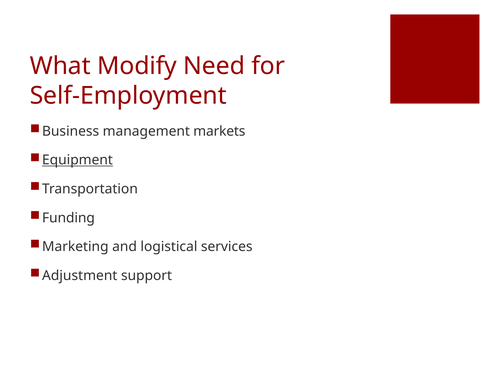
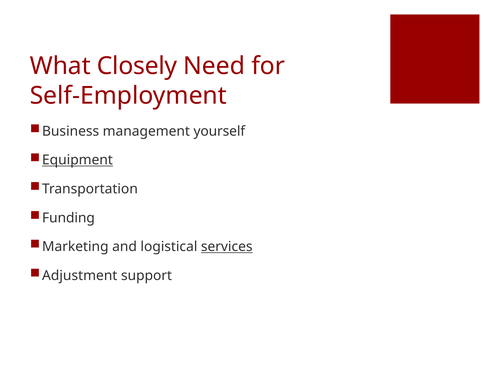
Modify: Modify -> Closely
markets: markets -> yourself
services underline: none -> present
